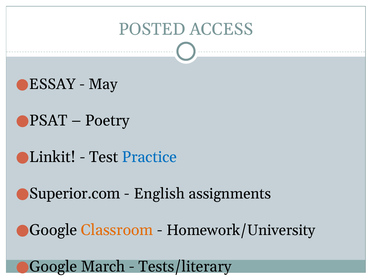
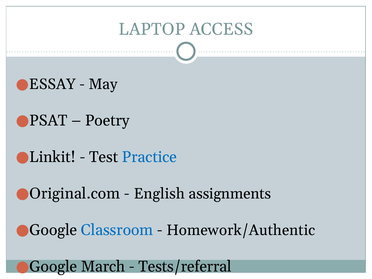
POSTED: POSTED -> LAPTOP
Superior.com: Superior.com -> Original.com
Classroom colour: orange -> blue
Homework/University: Homework/University -> Homework/Authentic
Tests/literary: Tests/literary -> Tests/referral
